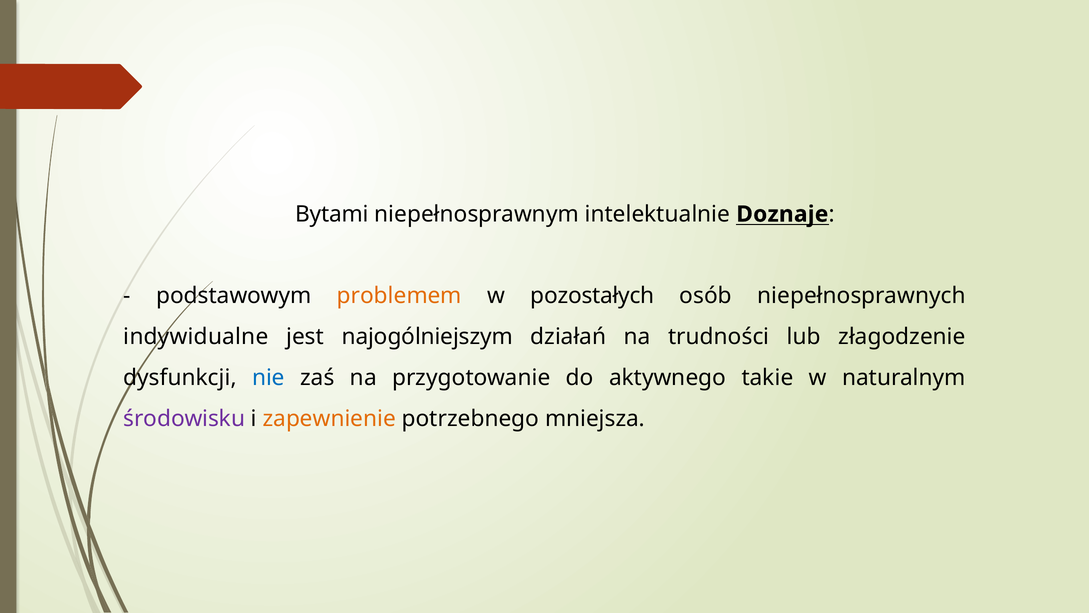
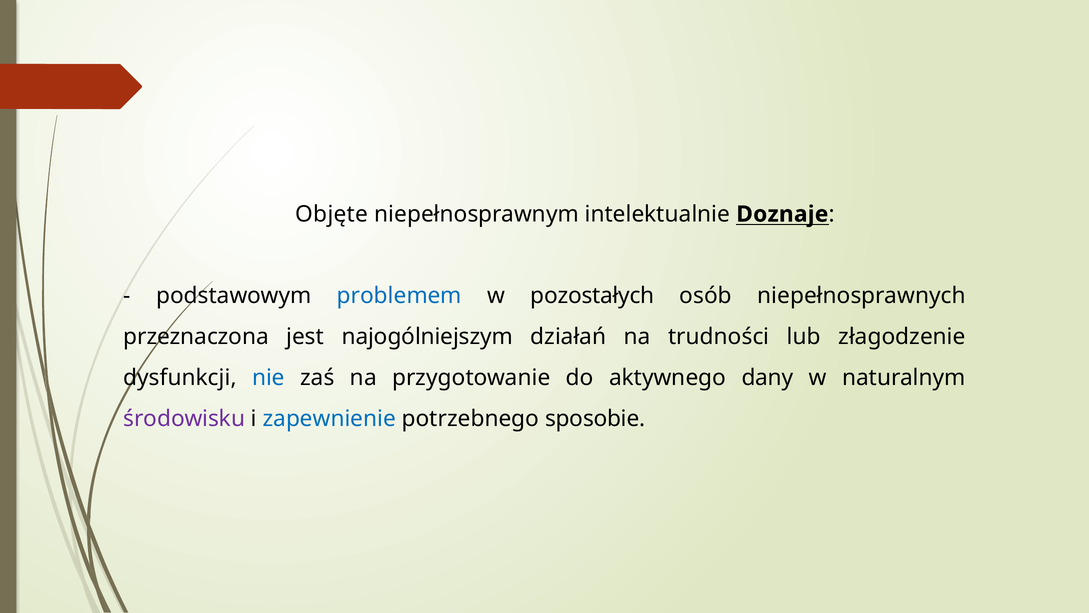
Bytami: Bytami -> Objęte
problemem colour: orange -> blue
indywidualne: indywidualne -> przeznaczona
takie: takie -> dany
zapewnienie colour: orange -> blue
mniejsza: mniejsza -> sposobie
